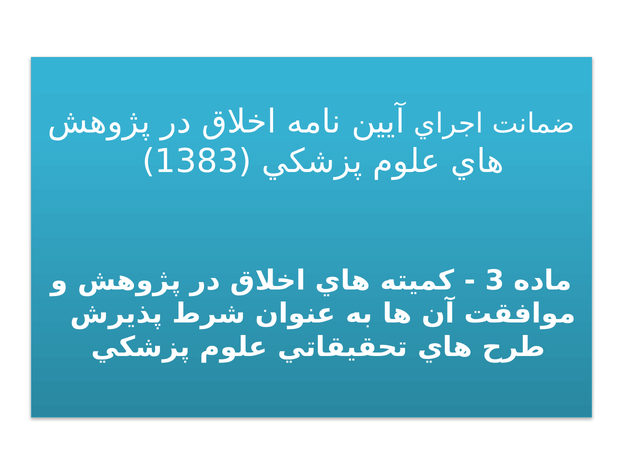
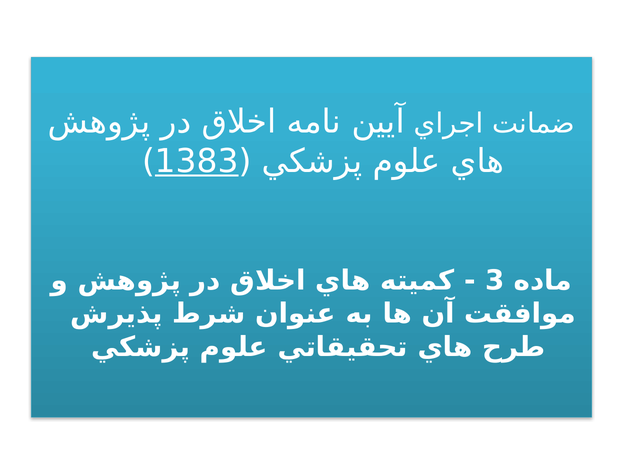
1383 underline: none -> present
